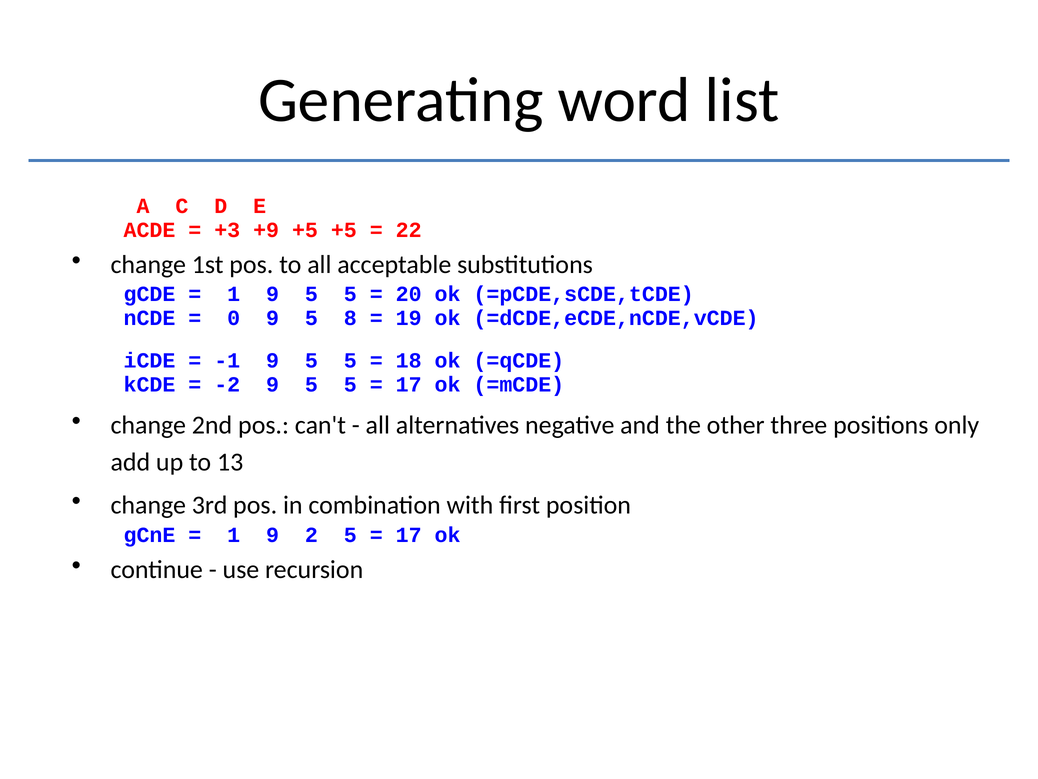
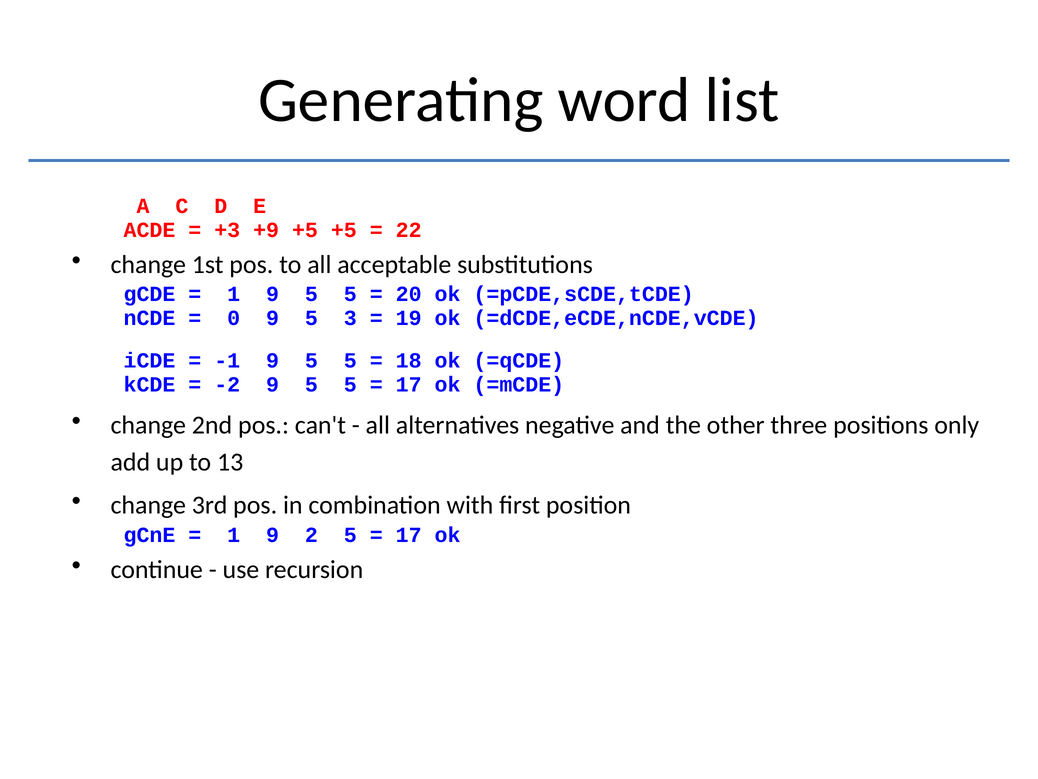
8: 8 -> 3
